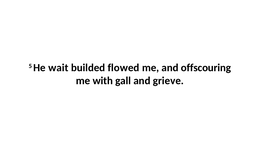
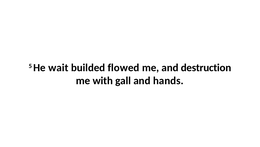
offscouring: offscouring -> destruction
grieve: grieve -> hands
